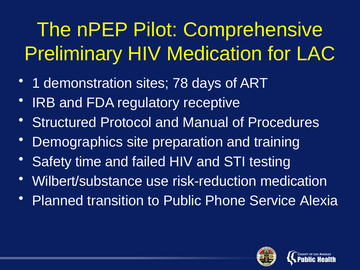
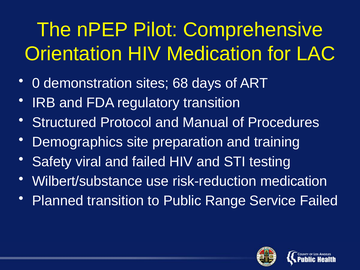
Preliminary: Preliminary -> Orientation
1: 1 -> 0
78: 78 -> 68
regulatory receptive: receptive -> transition
time: time -> viral
Phone: Phone -> Range
Service Alexia: Alexia -> Failed
